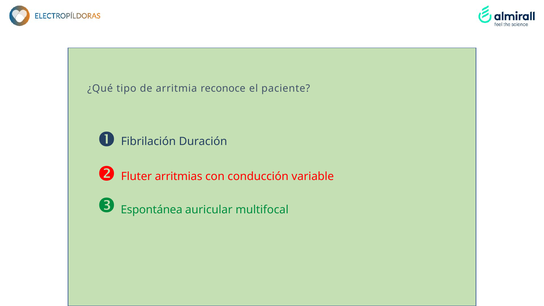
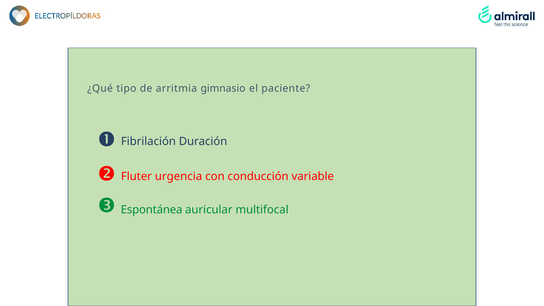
reconoce: reconoce -> gimnasio
arritmias: arritmias -> urgencia
